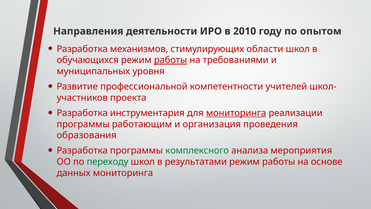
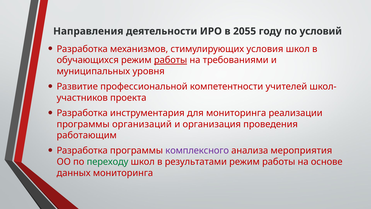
2010: 2010 -> 2055
опытом: опытом -> условий
области: области -> условия
мониторинга at (236, 113) underline: present -> none
работающим: работающим -> организаций
образования: образования -> работающим
комплексного colour: green -> purple
